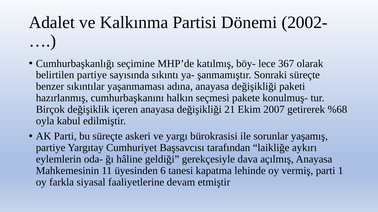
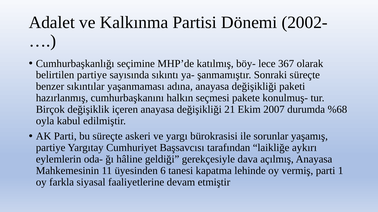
getirerek: getirerek -> durumda
